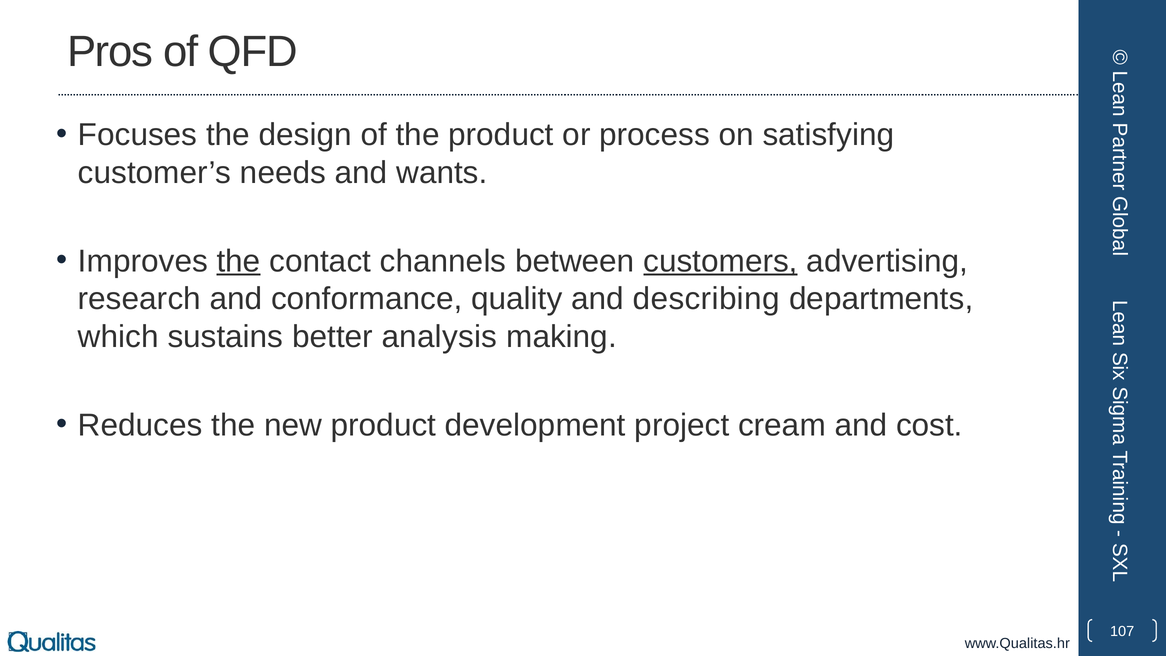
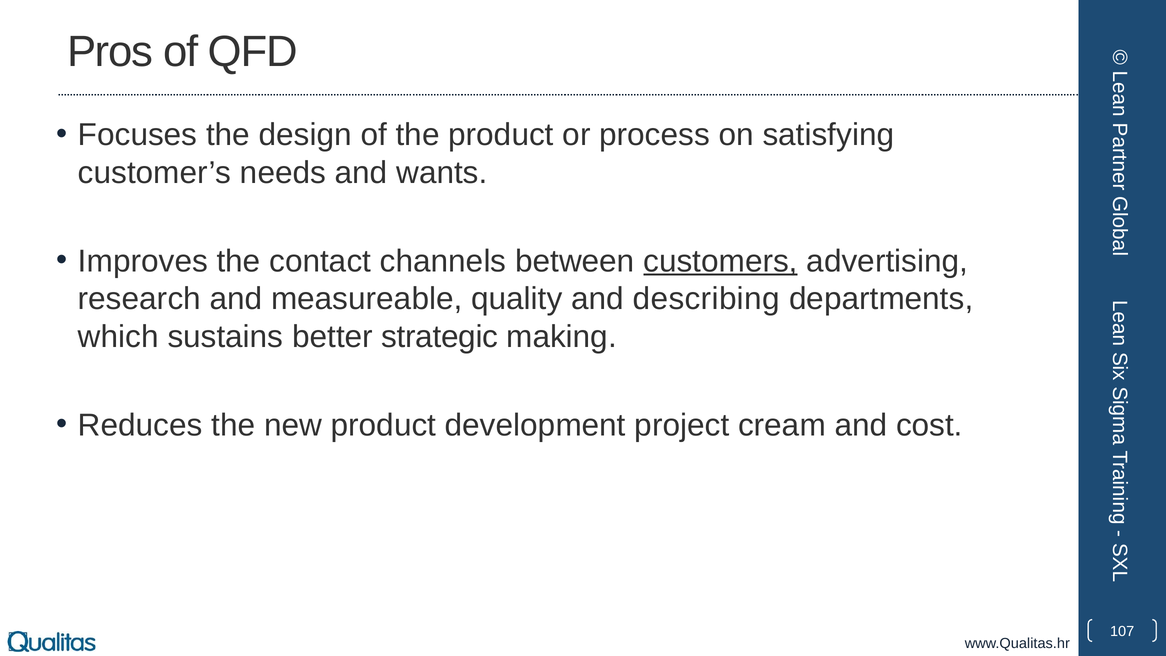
the at (239, 261) underline: present -> none
conformance: conformance -> measureable
analysis: analysis -> strategic
